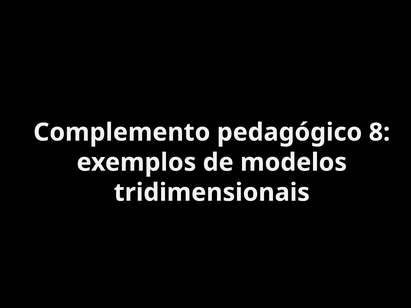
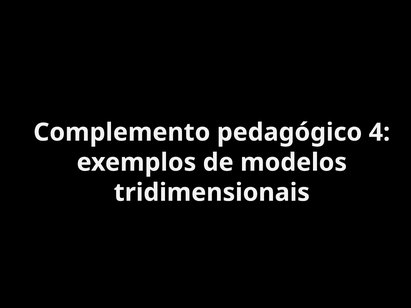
8: 8 -> 4
